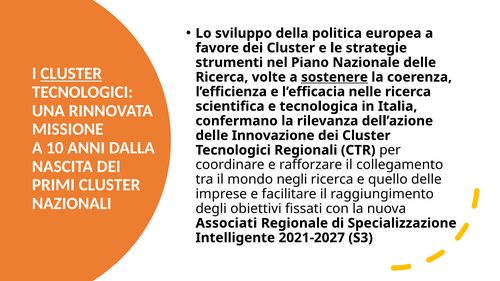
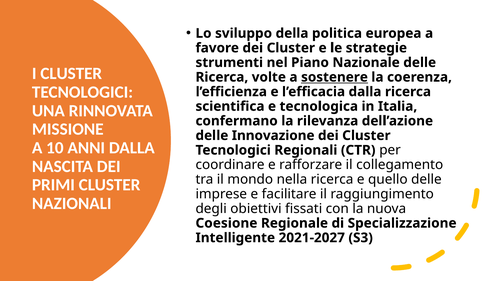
CLUSTER at (71, 74) underline: present -> none
l’efficacia nelle: nelle -> dalla
negli: negli -> nella
Associati: Associati -> Coesione
